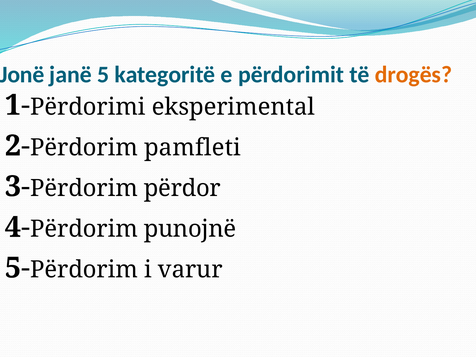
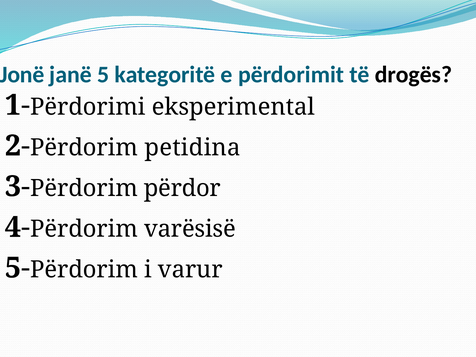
drogës colour: orange -> black
pamfleti: pamfleti -> petidina
punojnë: punojnë -> varësisë
